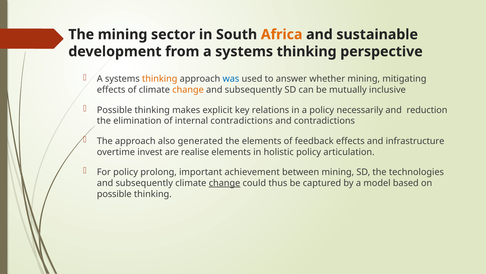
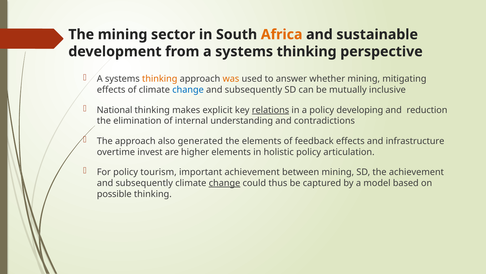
was colour: blue -> orange
change at (188, 90) colour: orange -> blue
Possible at (115, 110): Possible -> National
relations underline: none -> present
necessarily: necessarily -> developing
internal contradictions: contradictions -> understanding
realise: realise -> higher
prolong: prolong -> tourism
the technologies: technologies -> achievement
